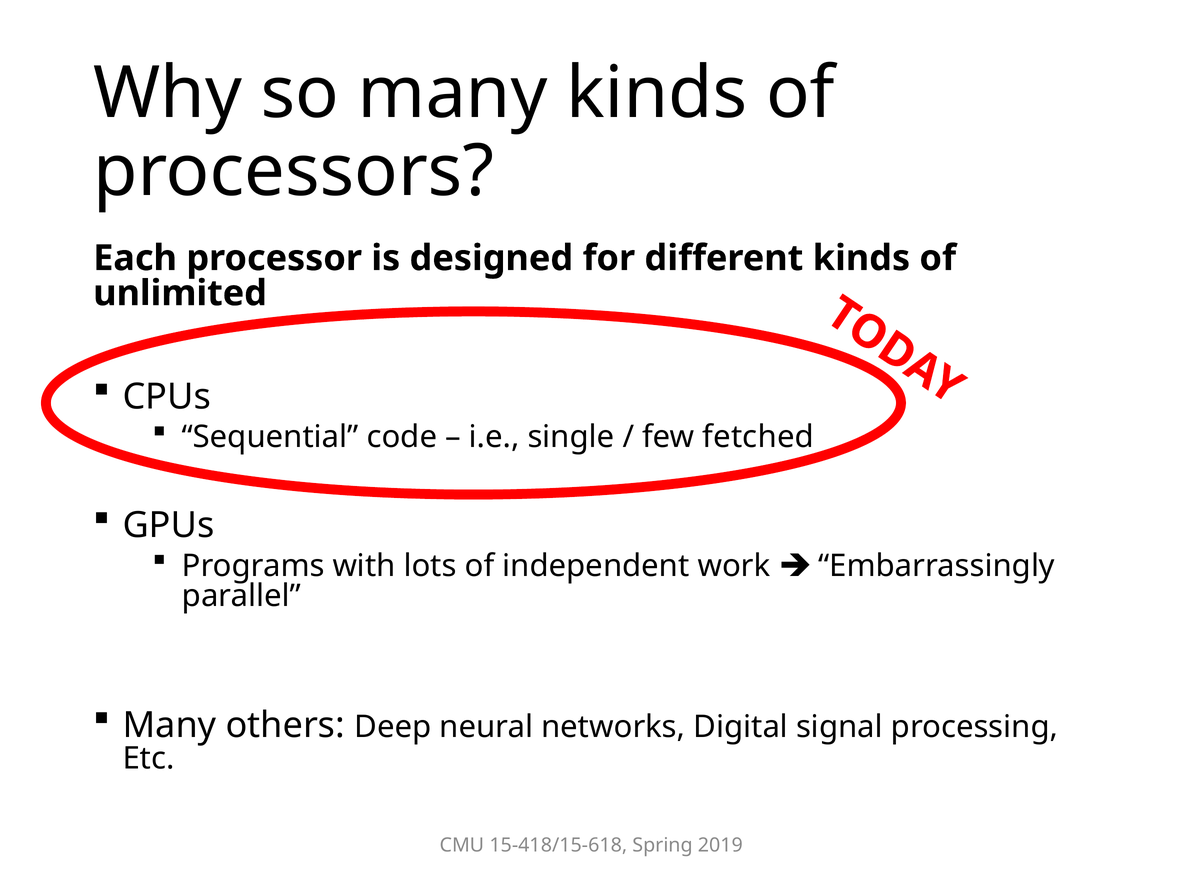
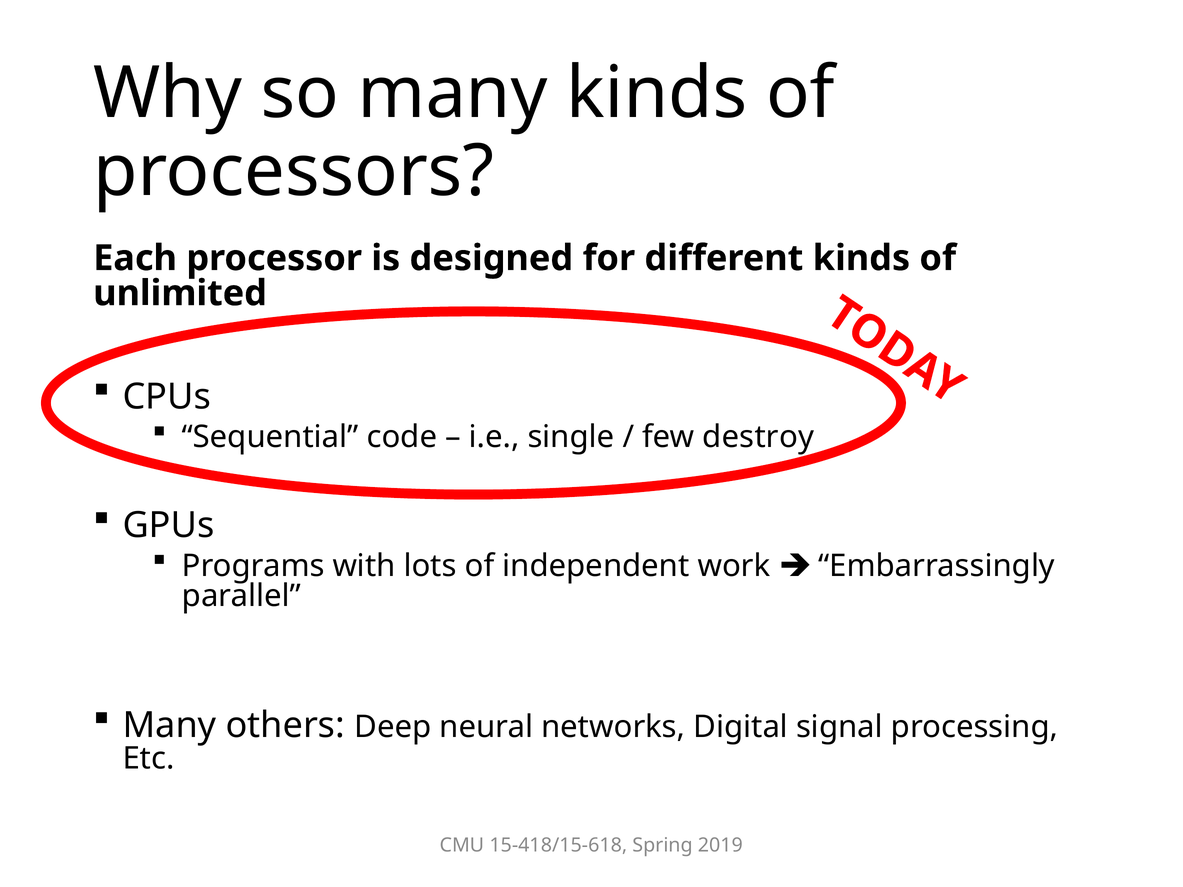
fetched: fetched -> destroy
